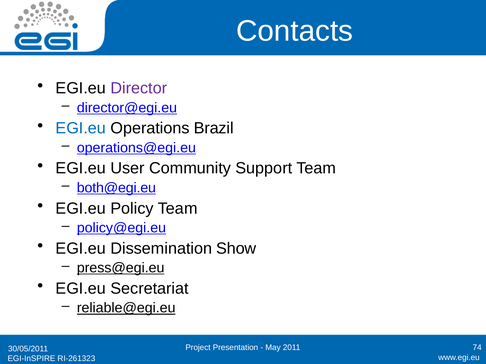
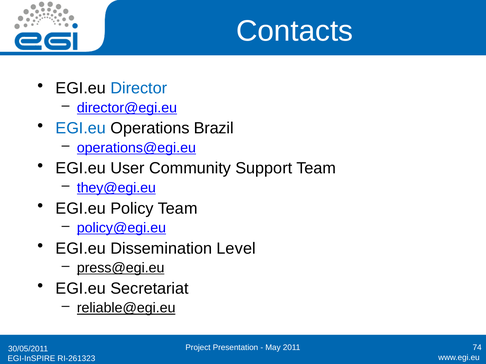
Director colour: purple -> blue
both@egi.eu: both@egi.eu -> they@egi.eu
Show: Show -> Level
